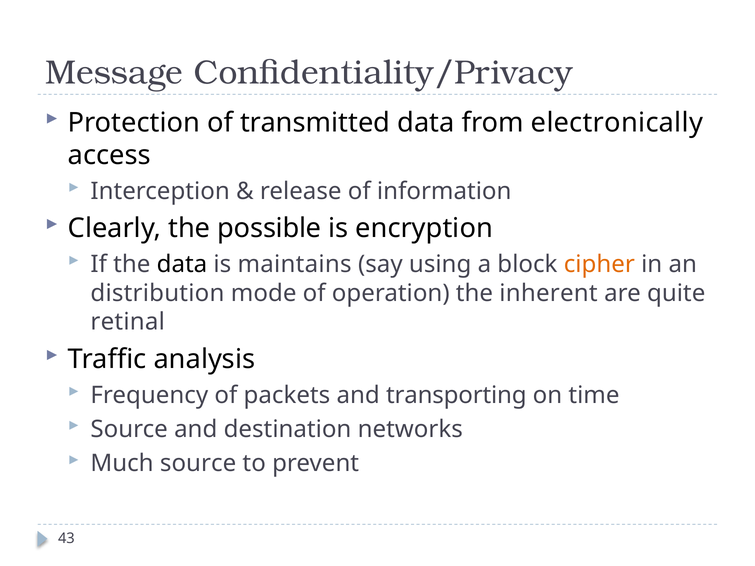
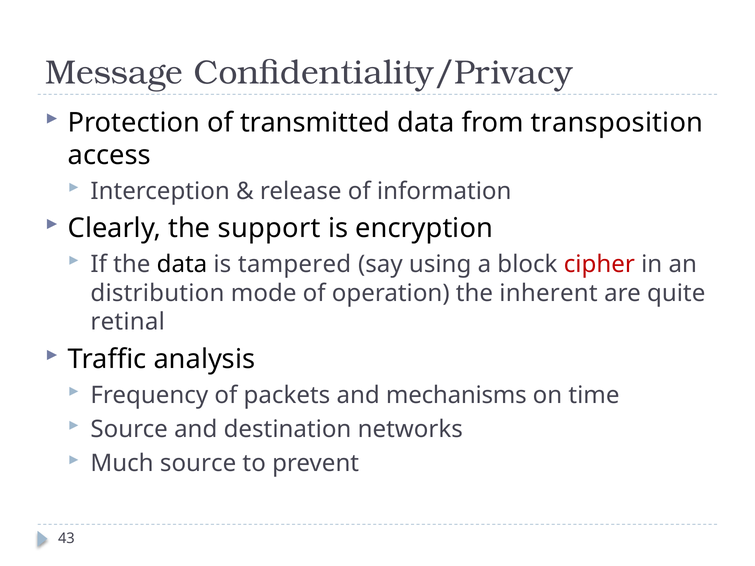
electronically: electronically -> transposition
possible: possible -> support
maintains: maintains -> tampered
cipher colour: orange -> red
transporting: transporting -> mechanisms
